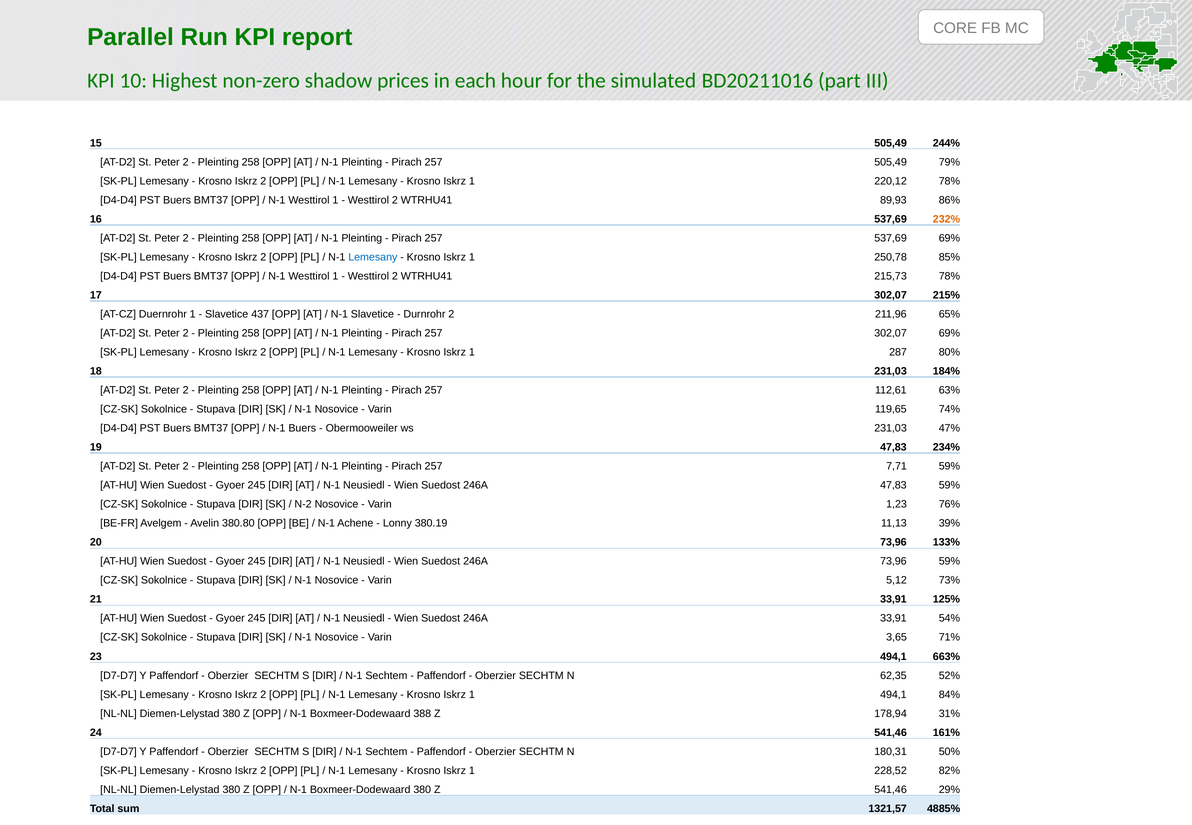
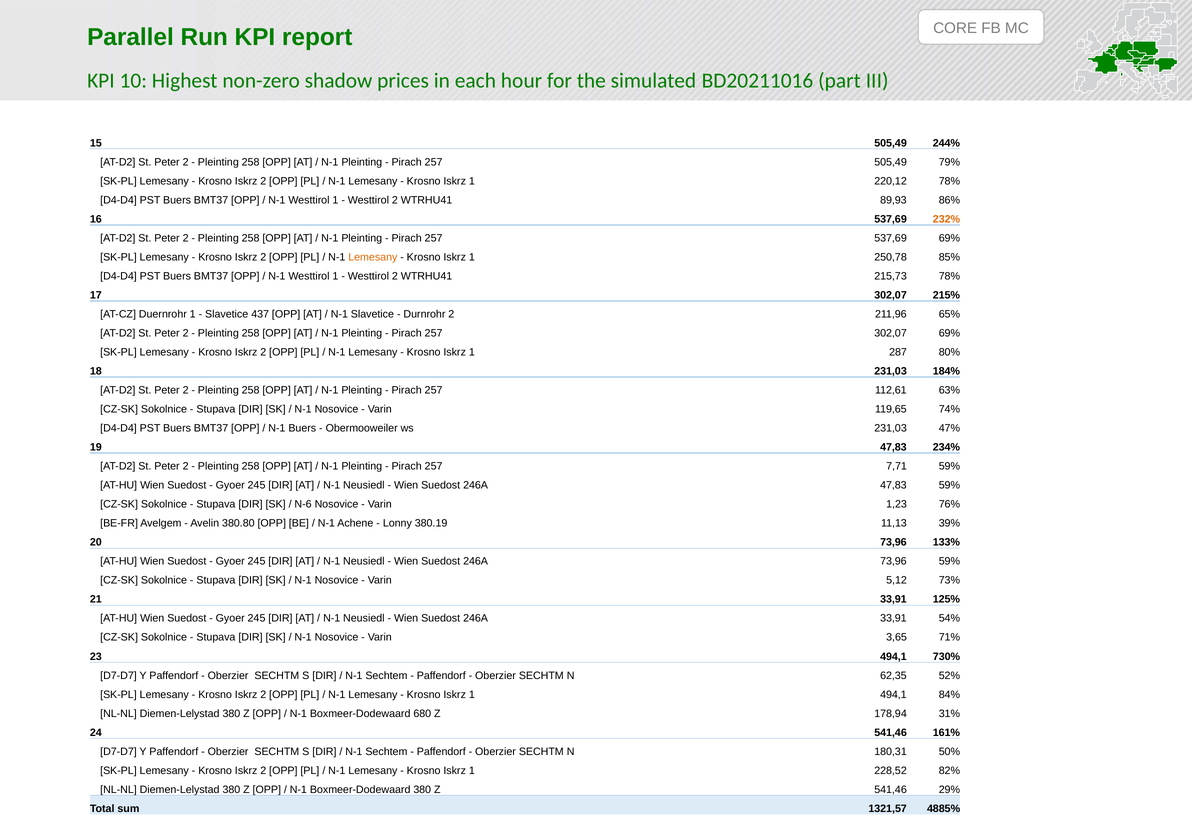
Lemesany at (373, 257) colour: blue -> orange
N-2: N-2 -> N-6
663%: 663% -> 730%
388: 388 -> 680
